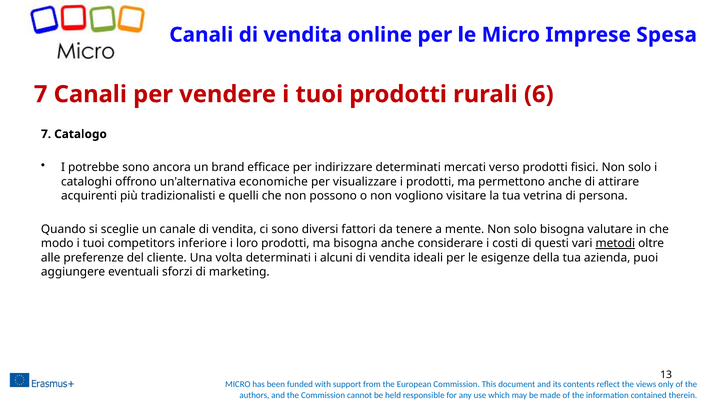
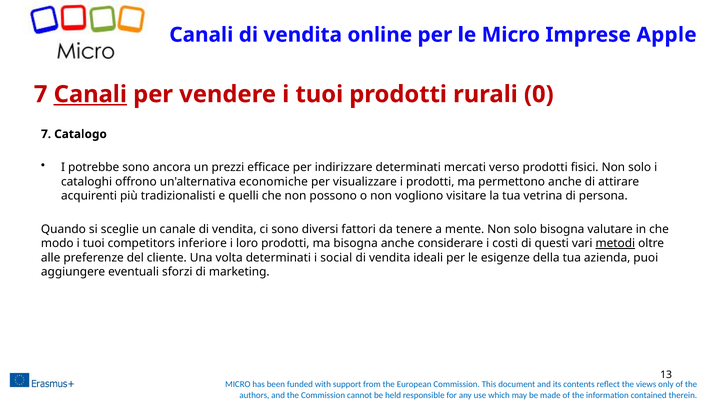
Spesa: Spesa -> Apple
Canali at (90, 94) underline: none -> present
6: 6 -> 0
brand: brand -> prezzi
alcuni: alcuni -> social
